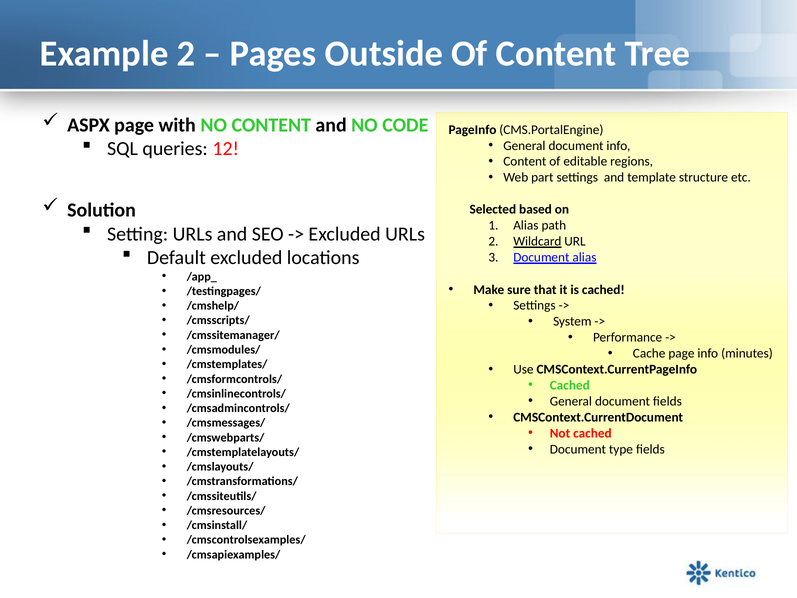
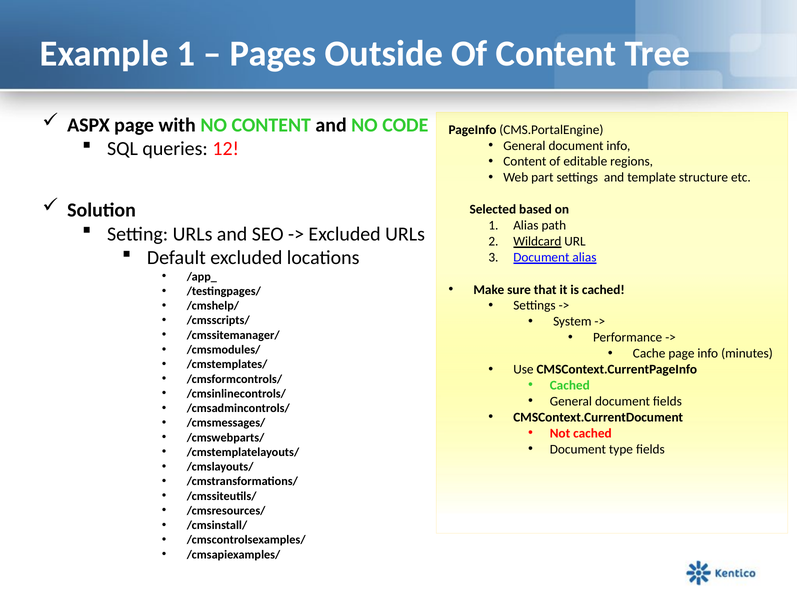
Example 2: 2 -> 1
